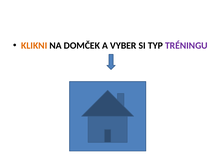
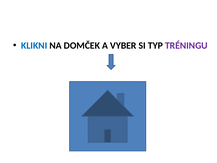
KLIKNI colour: orange -> blue
